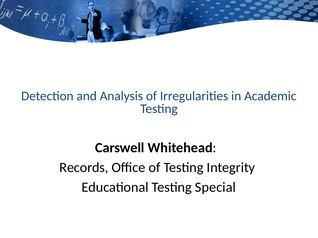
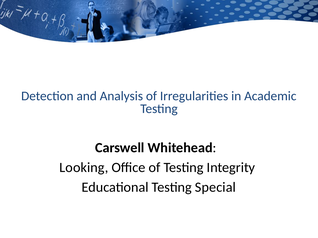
Records: Records -> Looking
